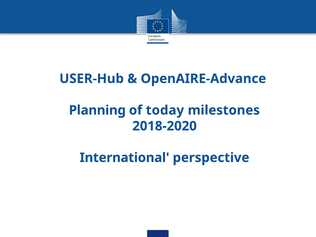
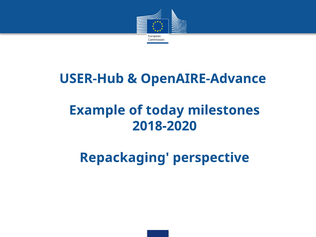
Planning: Planning -> Example
International: International -> Repackaging
